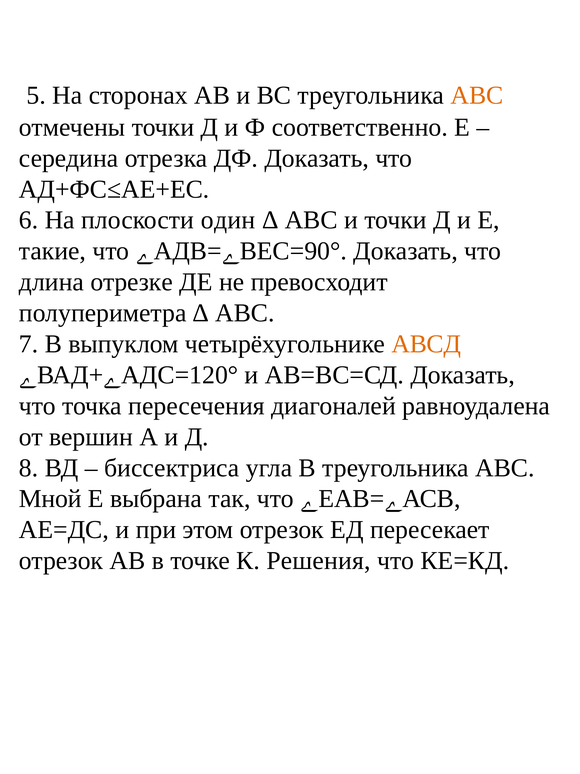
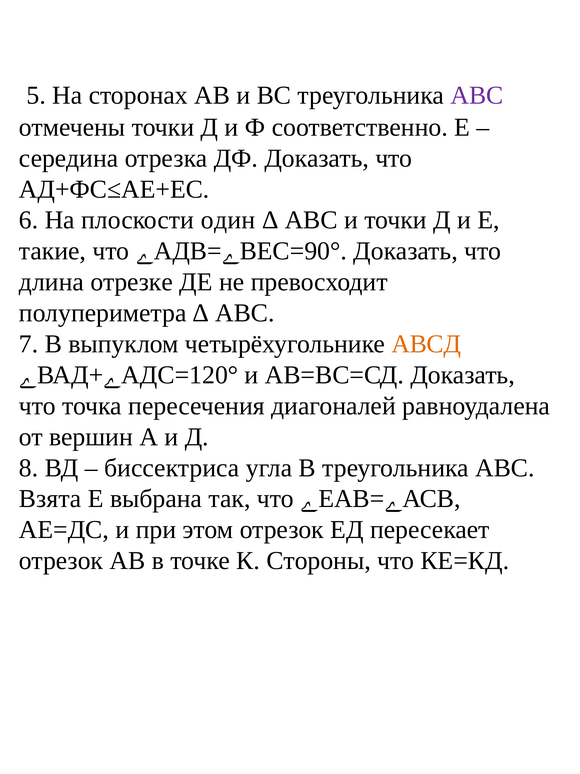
АВС at (477, 95) colour: orange -> purple
Мной: Мной -> Взята
Решения: Решения -> Стороны
